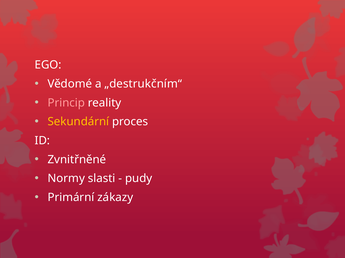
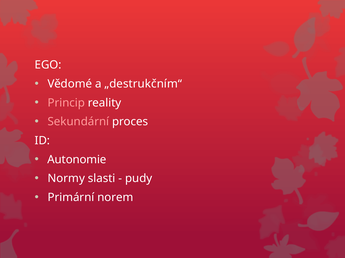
Sekundární colour: yellow -> pink
Zvnitřněné: Zvnitřněné -> Autonomie
zákazy: zákazy -> norem
